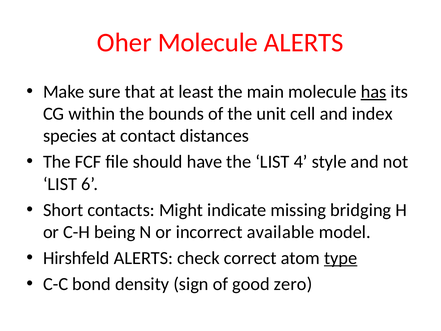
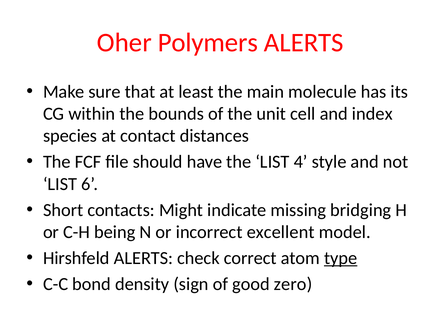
Oher Molecule: Molecule -> Polymers
has underline: present -> none
available: available -> excellent
